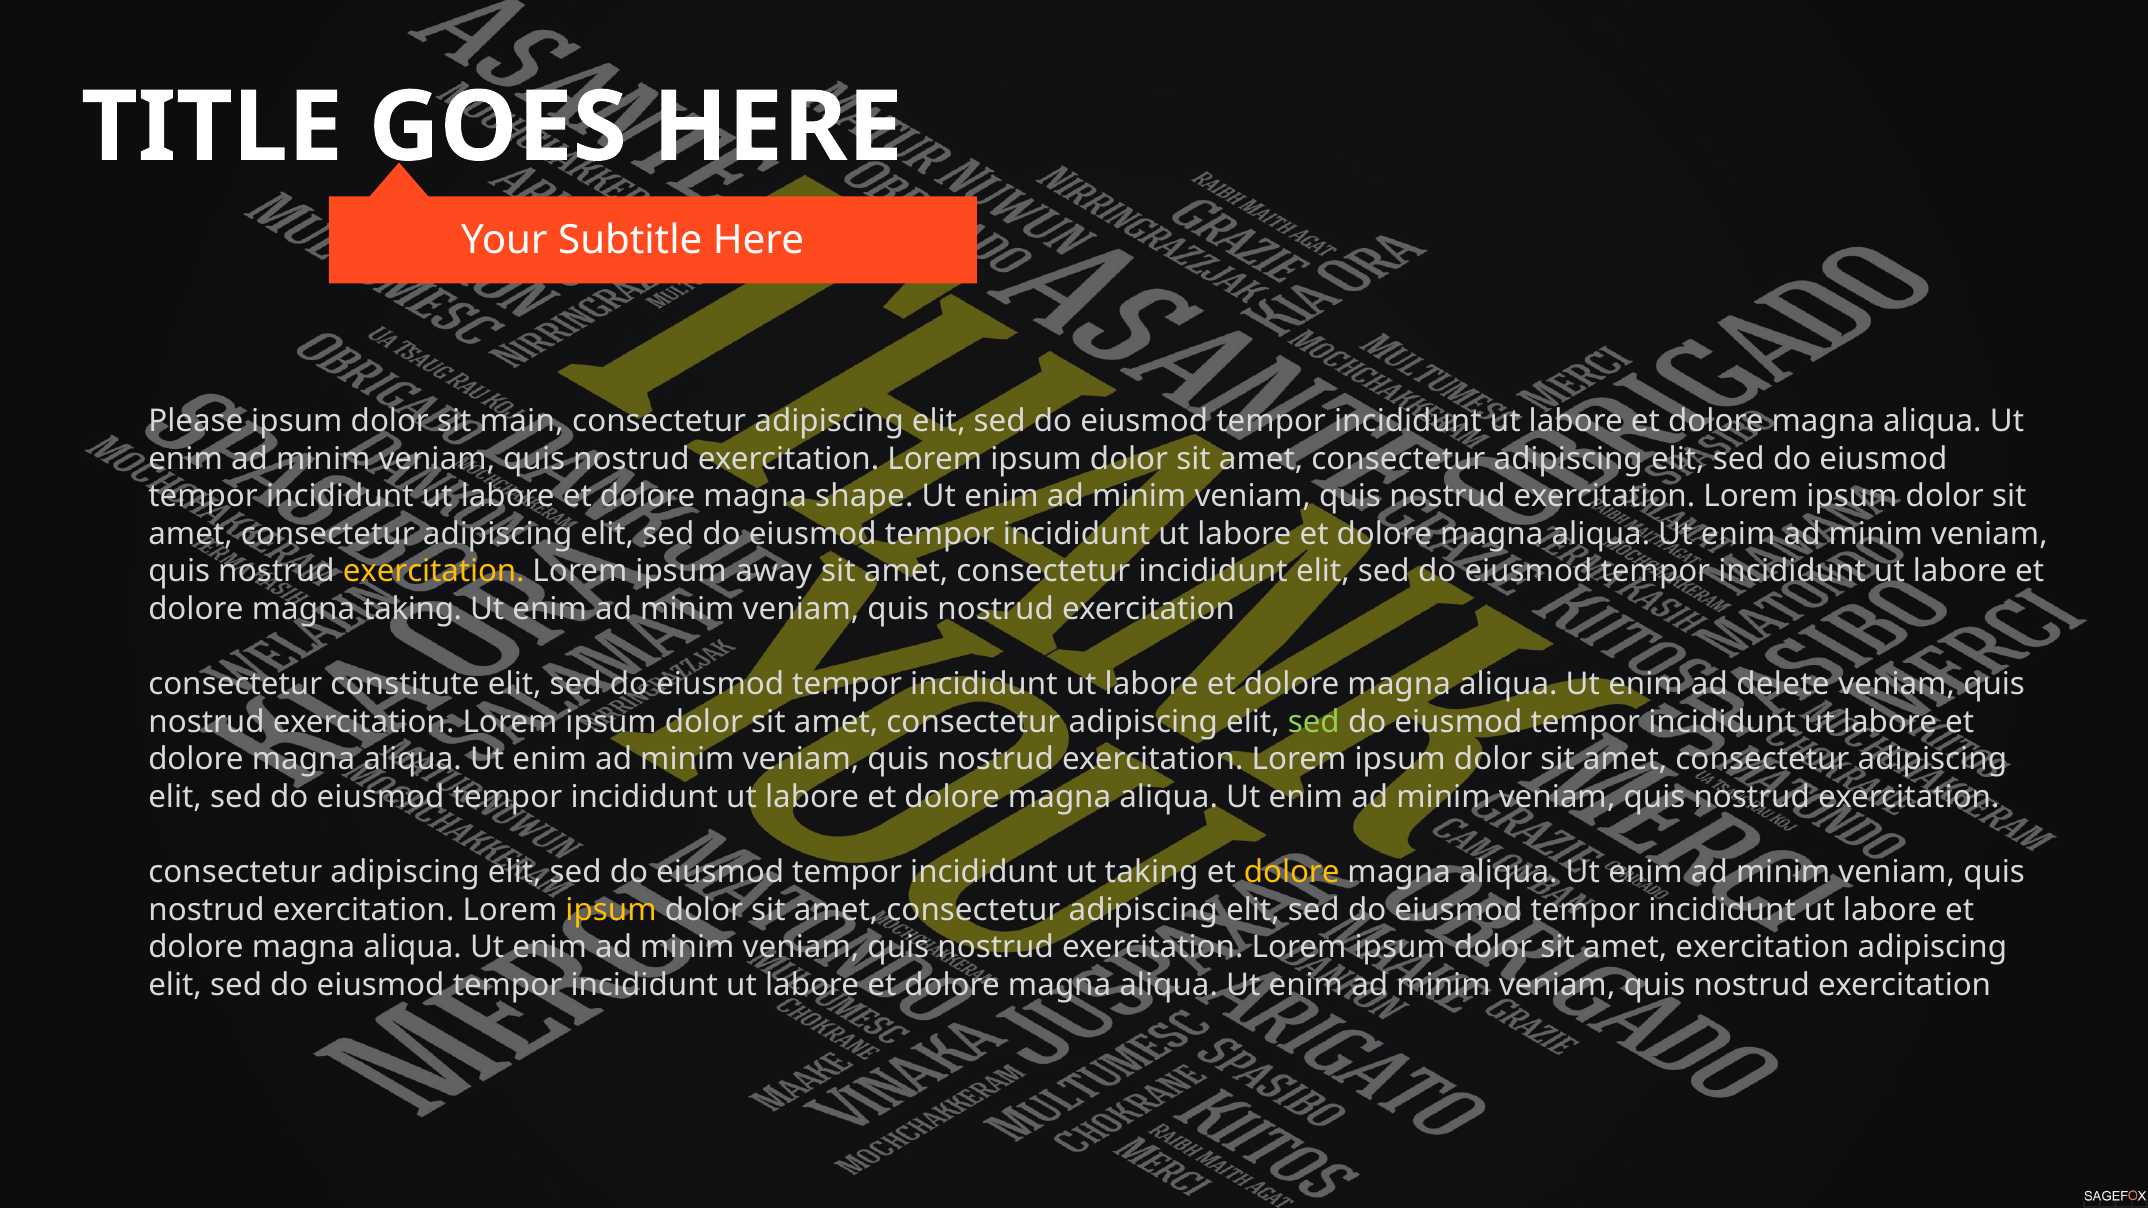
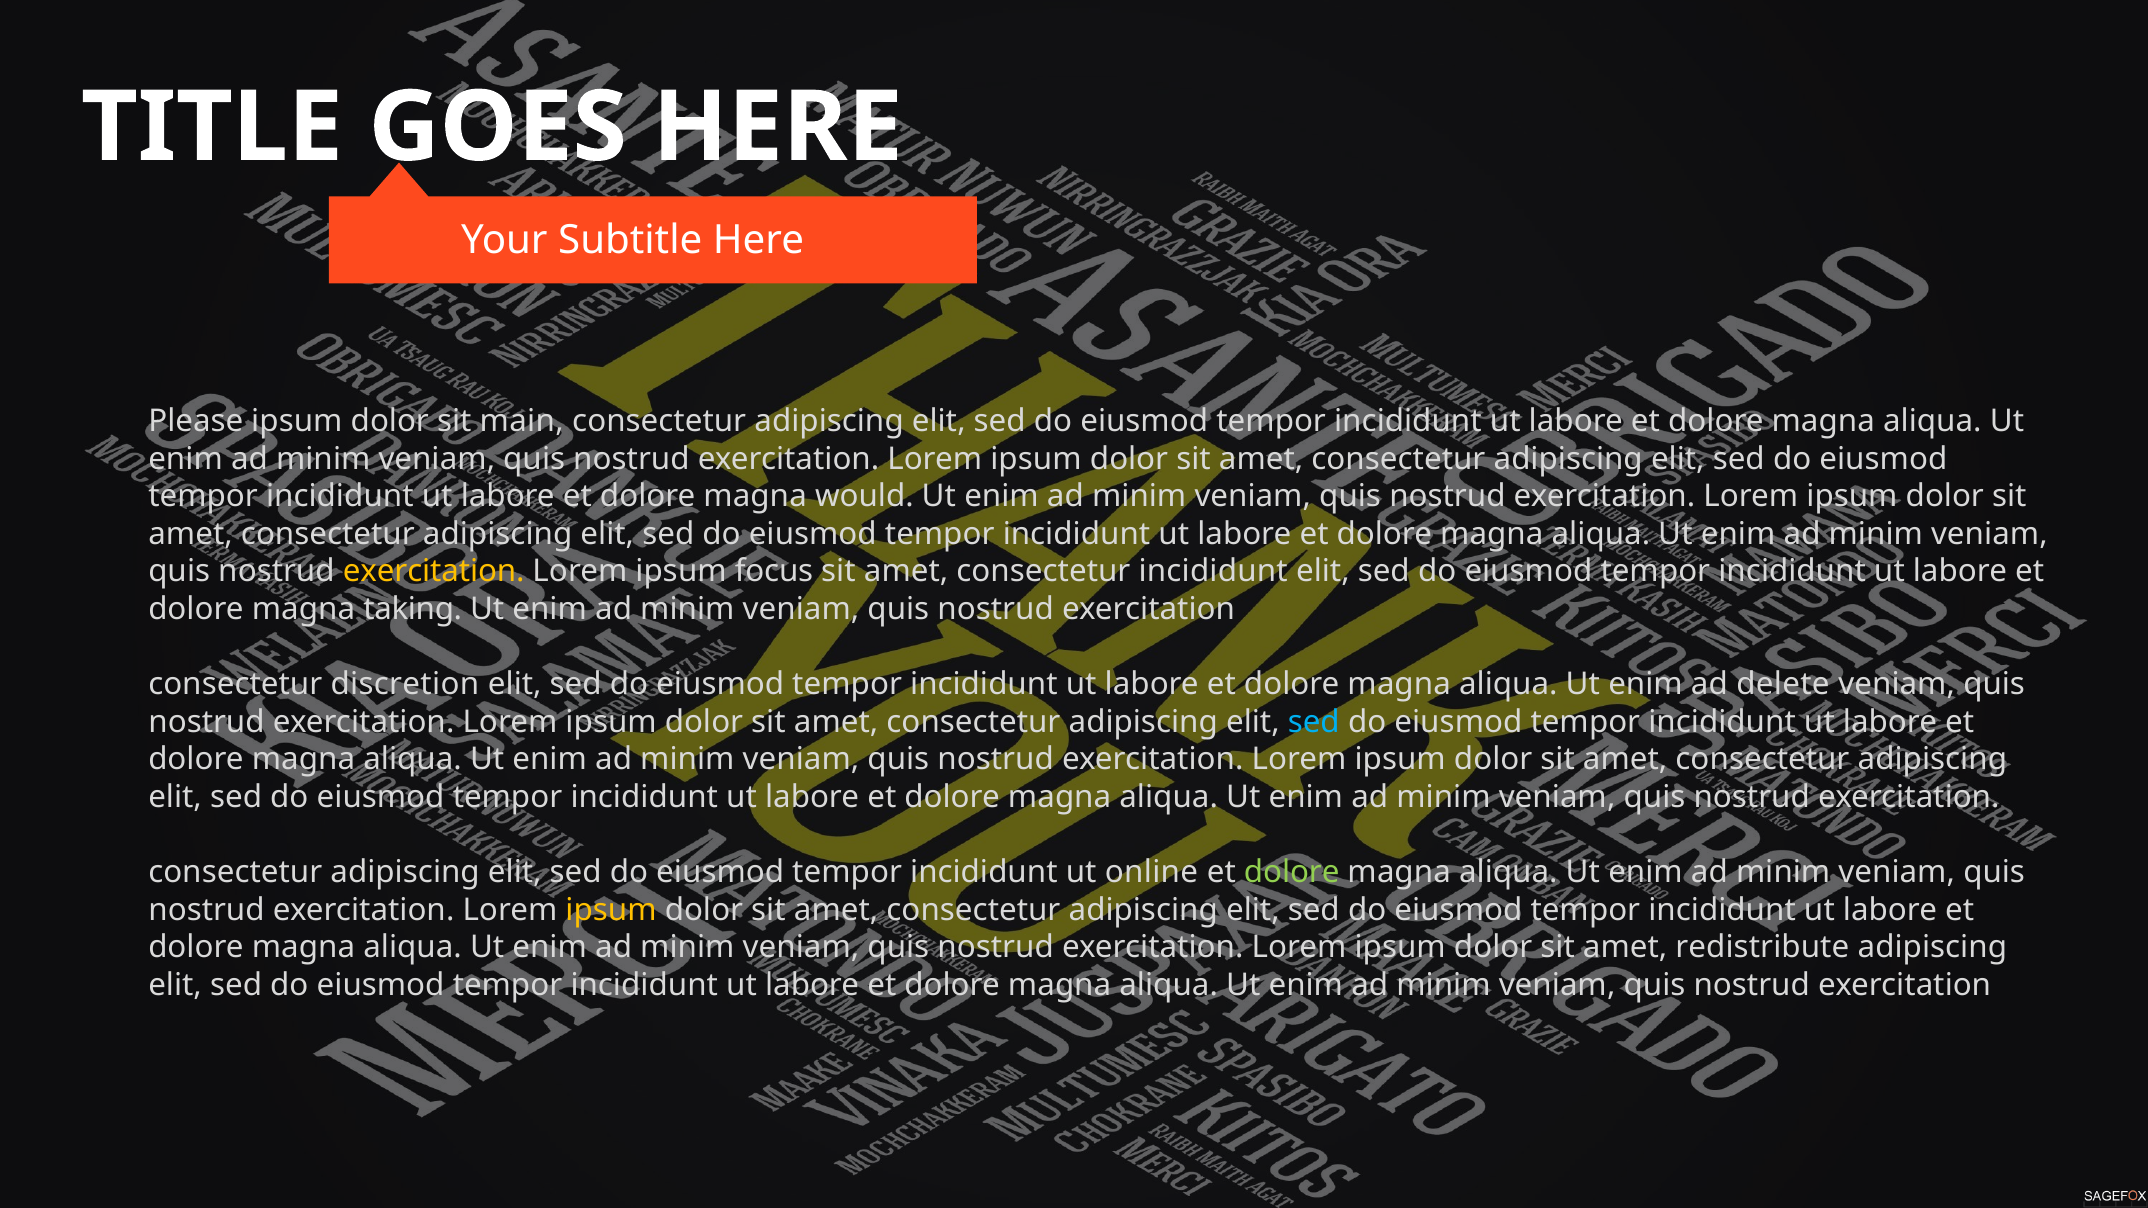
shape: shape -> would
away: away -> focus
constitute: constitute -> discretion
sed at (1314, 722) colour: light green -> light blue
ut taking: taking -> online
dolore at (1292, 873) colour: yellow -> light green
amet exercitation: exercitation -> redistribute
